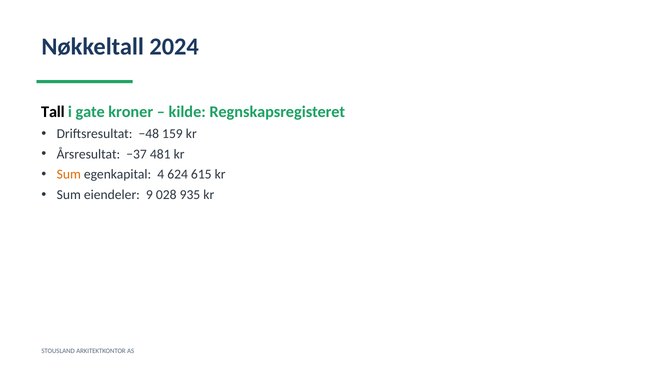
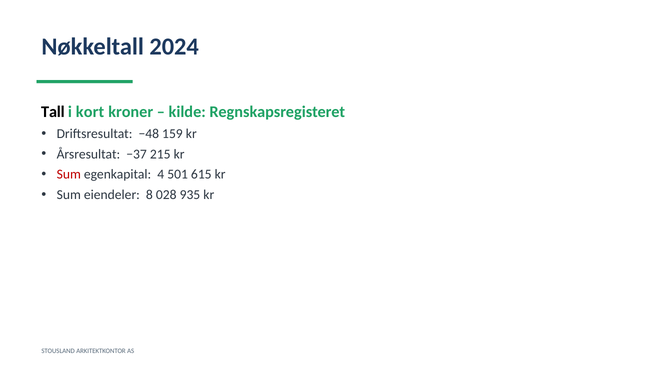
gate: gate -> kort
481: 481 -> 215
Sum at (69, 175) colour: orange -> red
624: 624 -> 501
9: 9 -> 8
